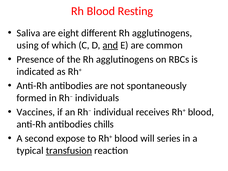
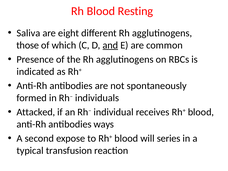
using: using -> those
Vaccines: Vaccines -> Attacked
chills: chills -> ways
transfusion underline: present -> none
